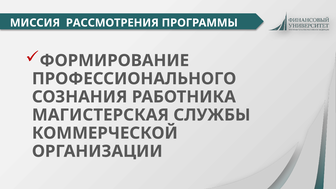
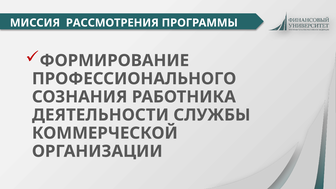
МАГИСТЕРСКАЯ: МАГИСТЕРСКАЯ -> ДЕЯТЕЛЬНОСТИ
